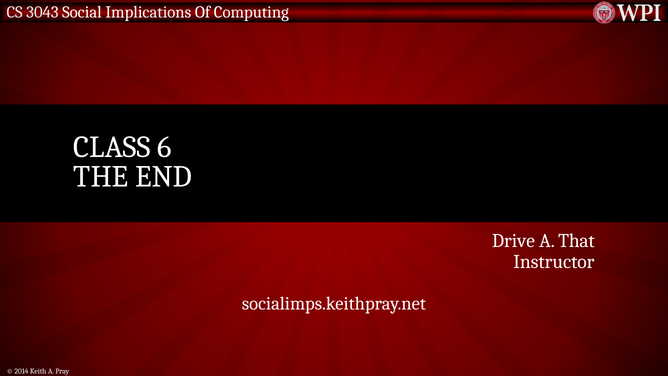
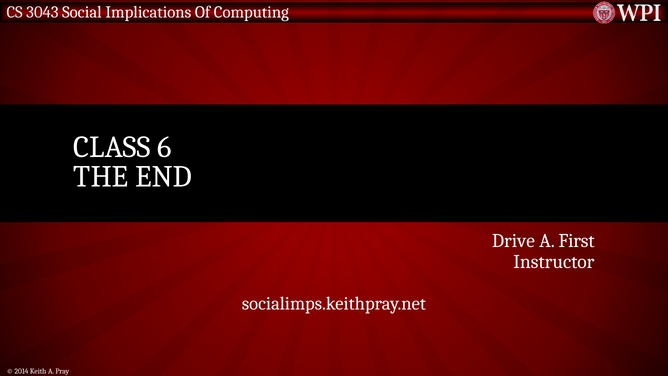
That: That -> First
